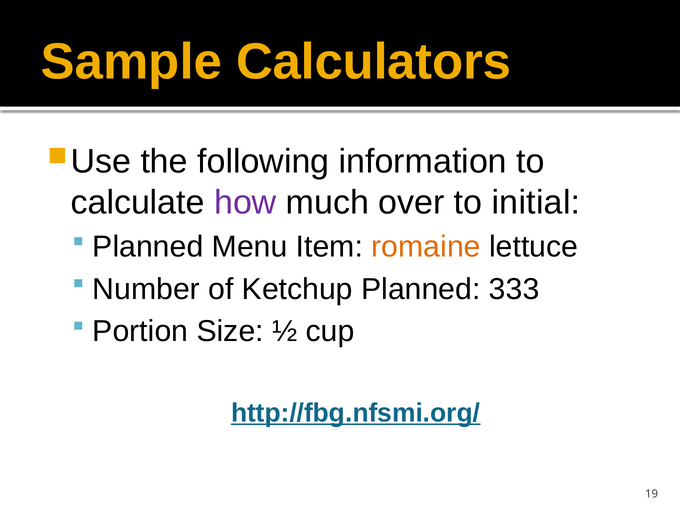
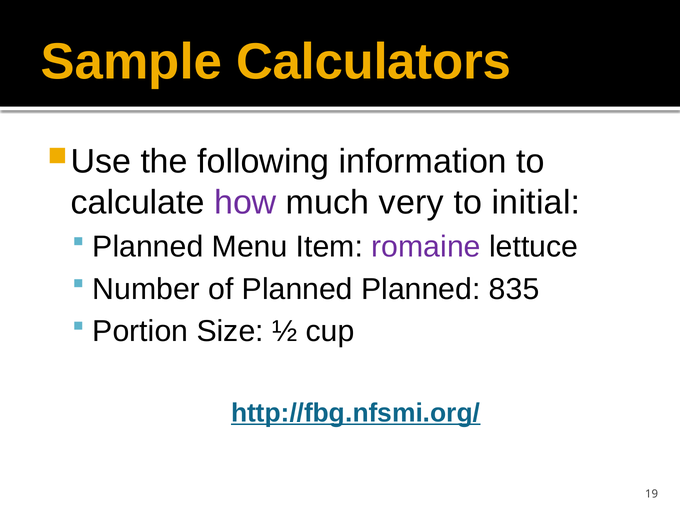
over: over -> very
romaine colour: orange -> purple
of Ketchup: Ketchup -> Planned
333: 333 -> 835
